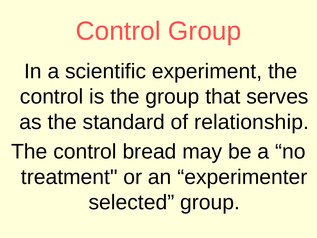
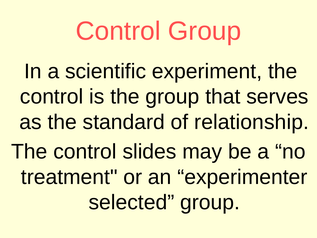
bread: bread -> slides
